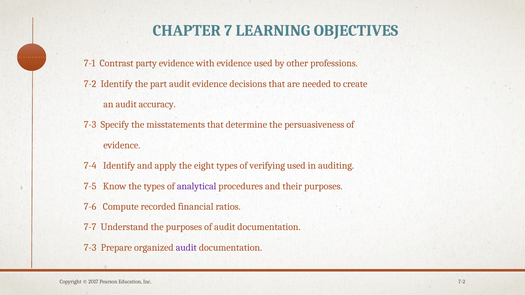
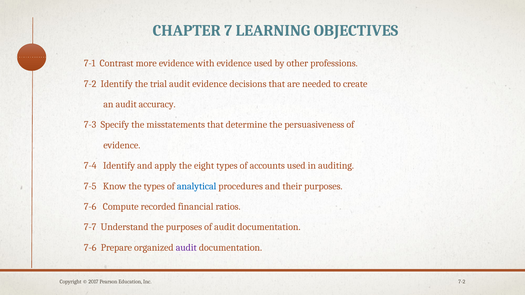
party: party -> more
part: part -> trial
verifying: verifying -> accounts
analytical colour: purple -> blue
7-3 at (90, 248): 7-3 -> 7-6
